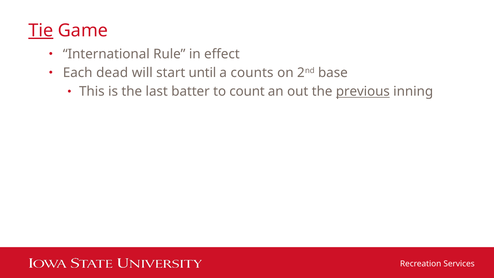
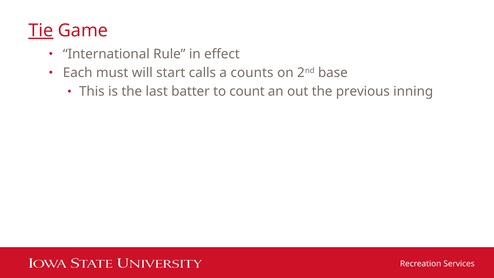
dead: dead -> must
until: until -> calls
previous underline: present -> none
